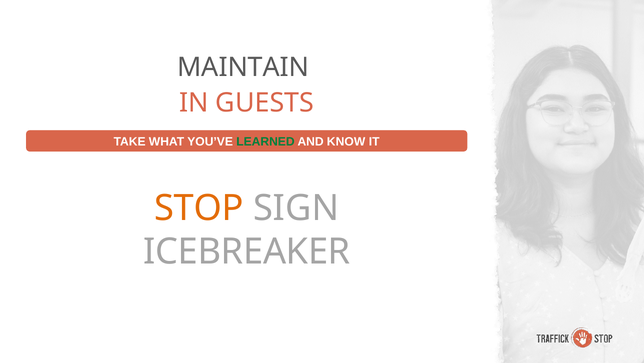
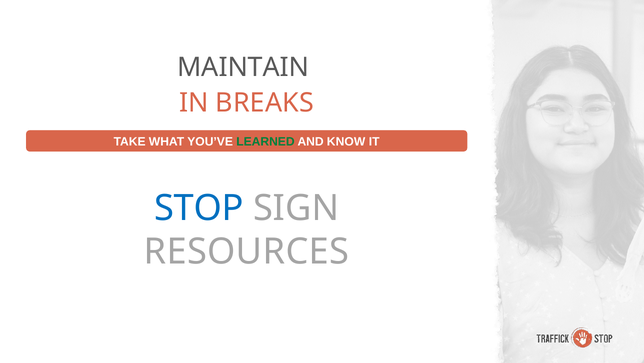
GUESTS: GUESTS -> BREAKS
STOP colour: orange -> blue
ICEBREAKER: ICEBREAKER -> RESOURCES
